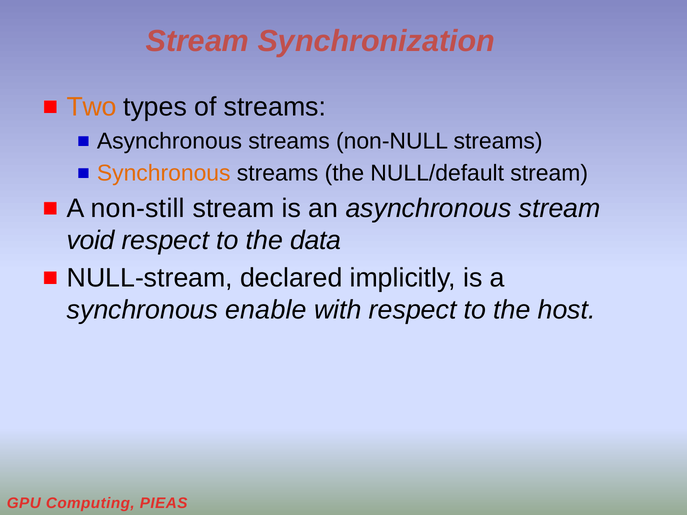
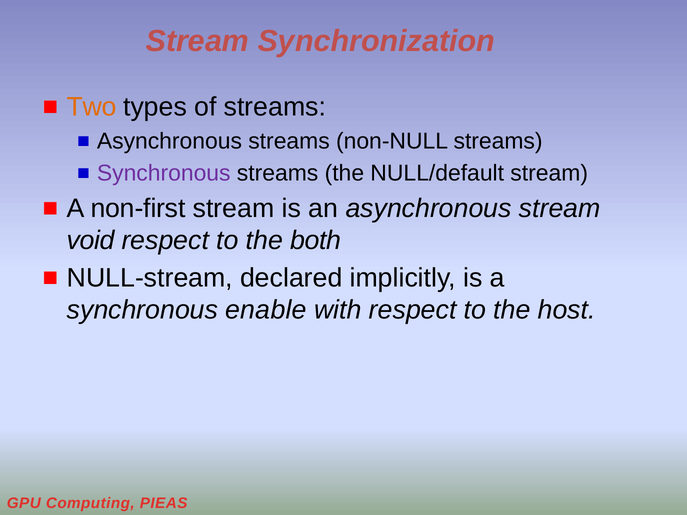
Synchronous at (164, 173) colour: orange -> purple
non-still: non-still -> non-first
data: data -> both
